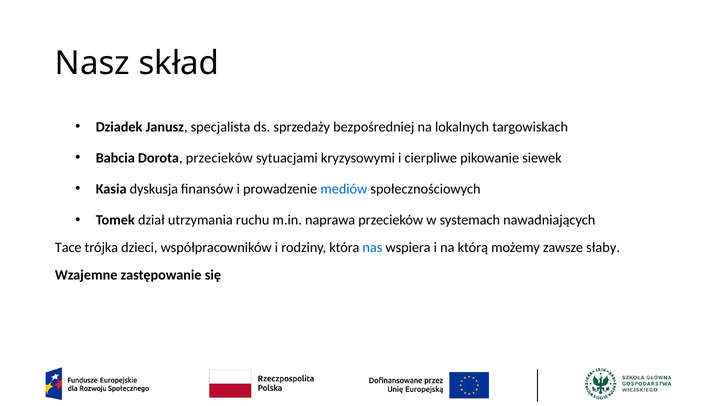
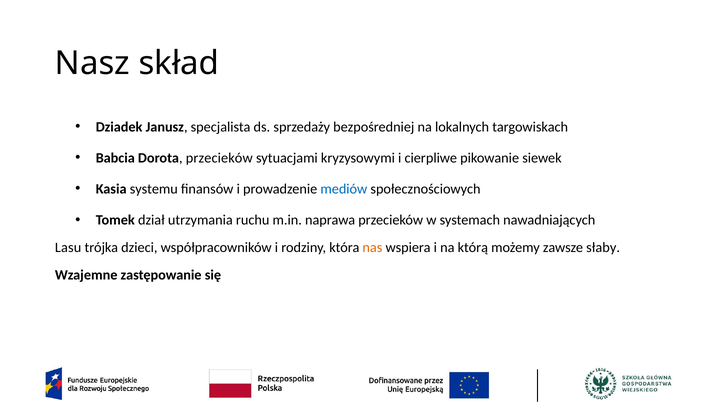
dyskusja: dyskusja -> systemu
Tace: Tace -> Lasu
nas colour: blue -> orange
